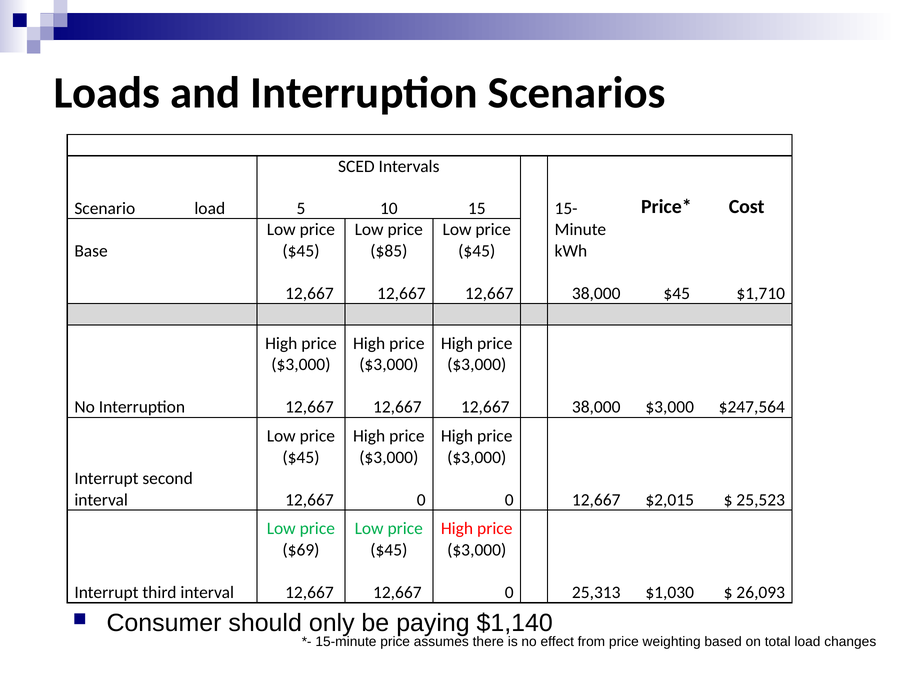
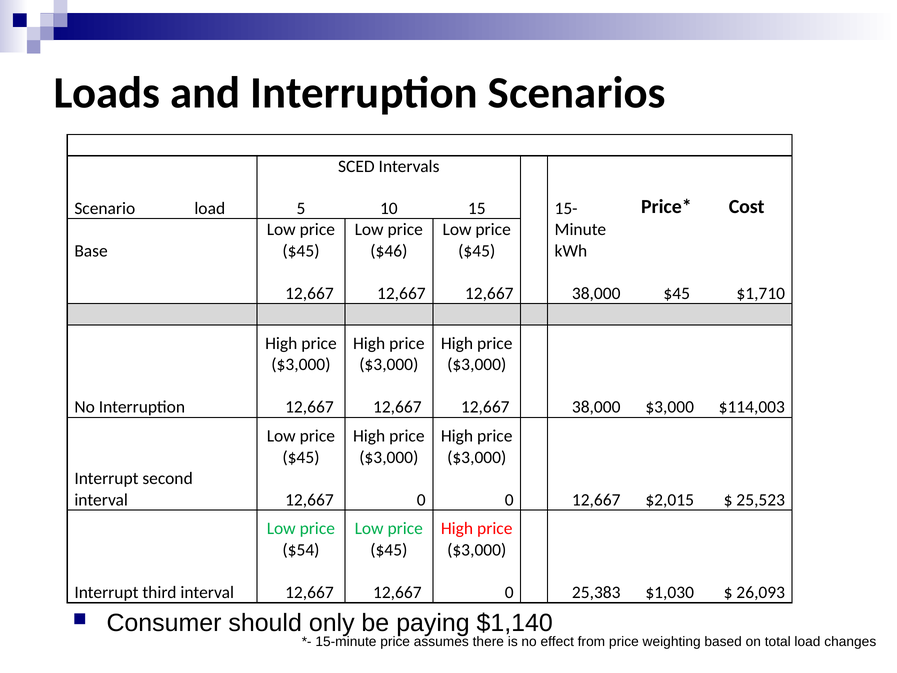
$85: $85 -> $46
$247,564: $247,564 -> $114,003
$69: $69 -> $54
25,313: 25,313 -> 25,383
